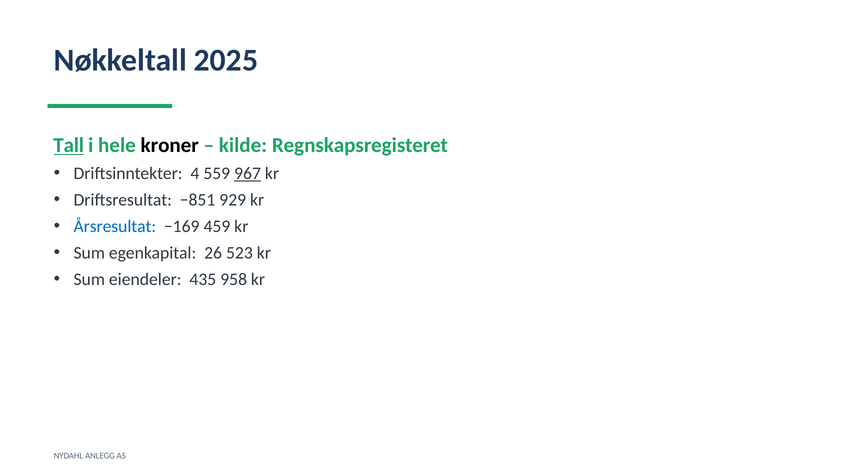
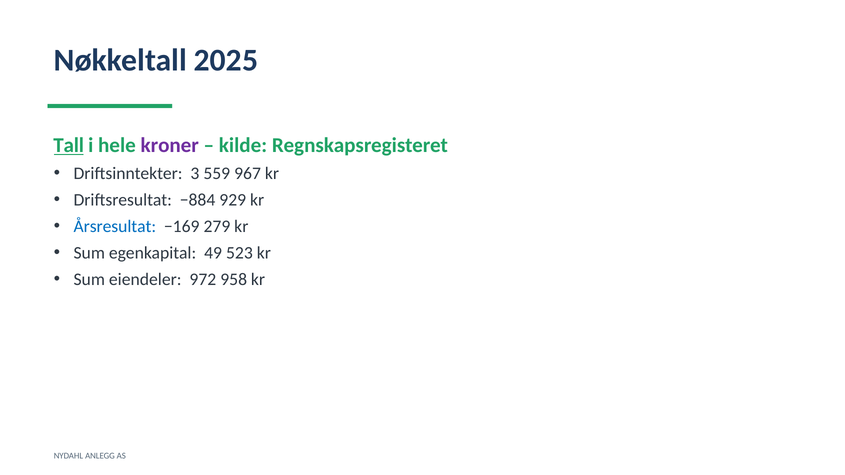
kroner colour: black -> purple
4: 4 -> 3
967 underline: present -> none
−851: −851 -> −884
459: 459 -> 279
26: 26 -> 49
435: 435 -> 972
